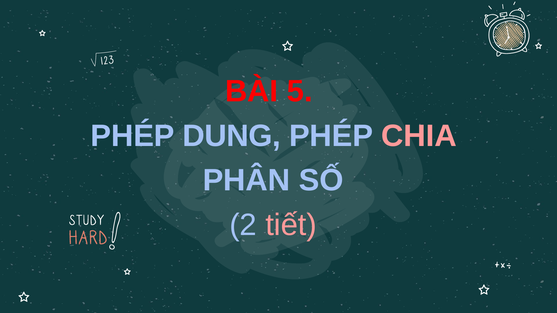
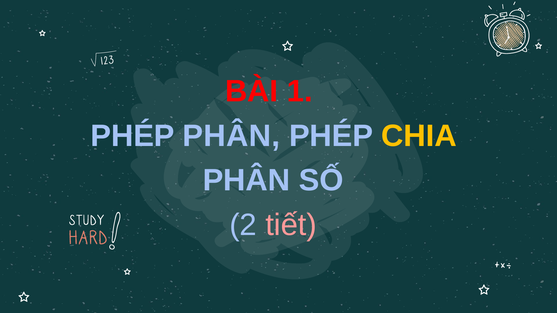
5: 5 -> 1
PHÉP DUNG: DUNG -> PHÂN
CHIA colour: pink -> yellow
